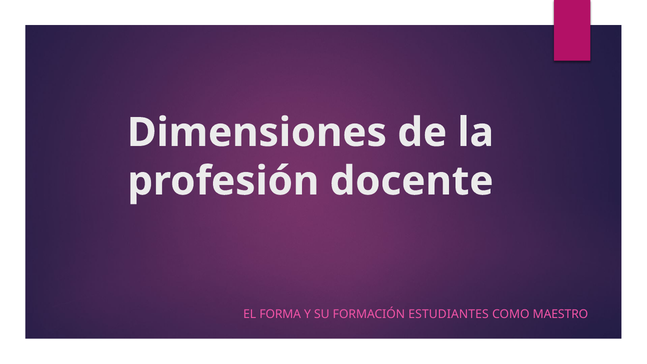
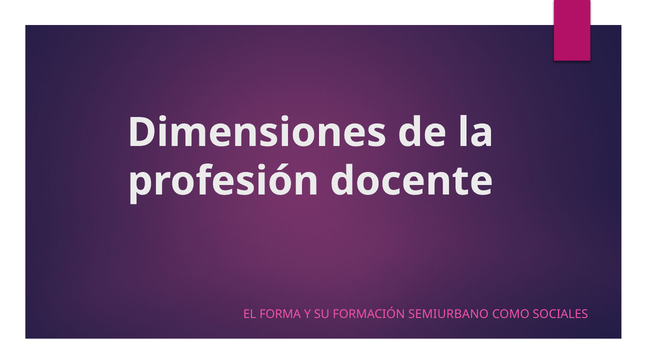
ESTUDIANTES: ESTUDIANTES -> SEMIURBANO
MAESTRO: MAESTRO -> SOCIALES
